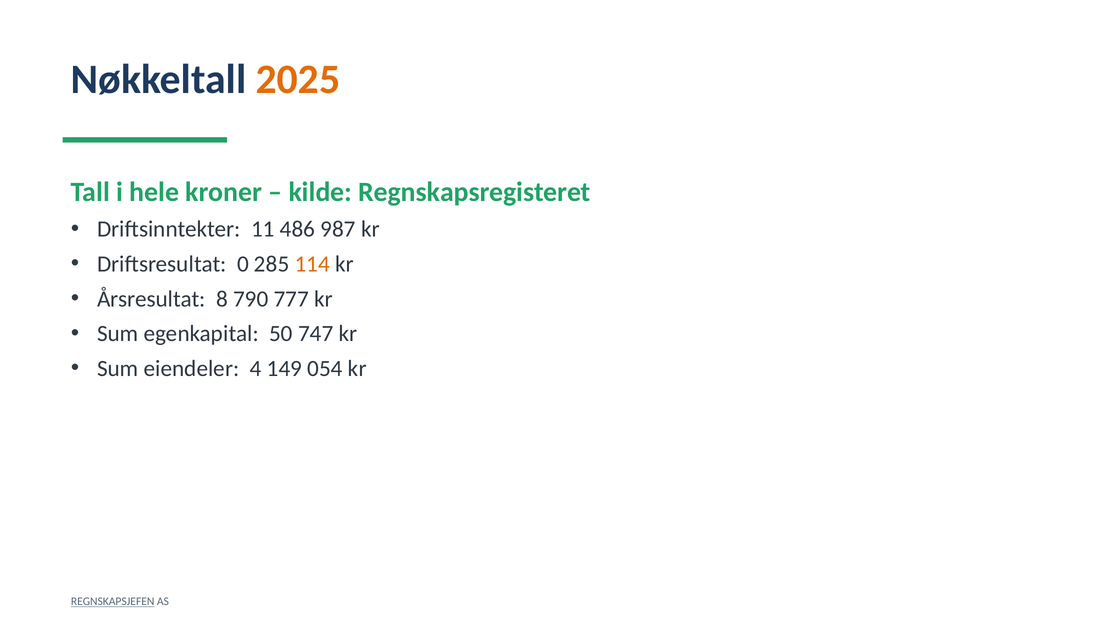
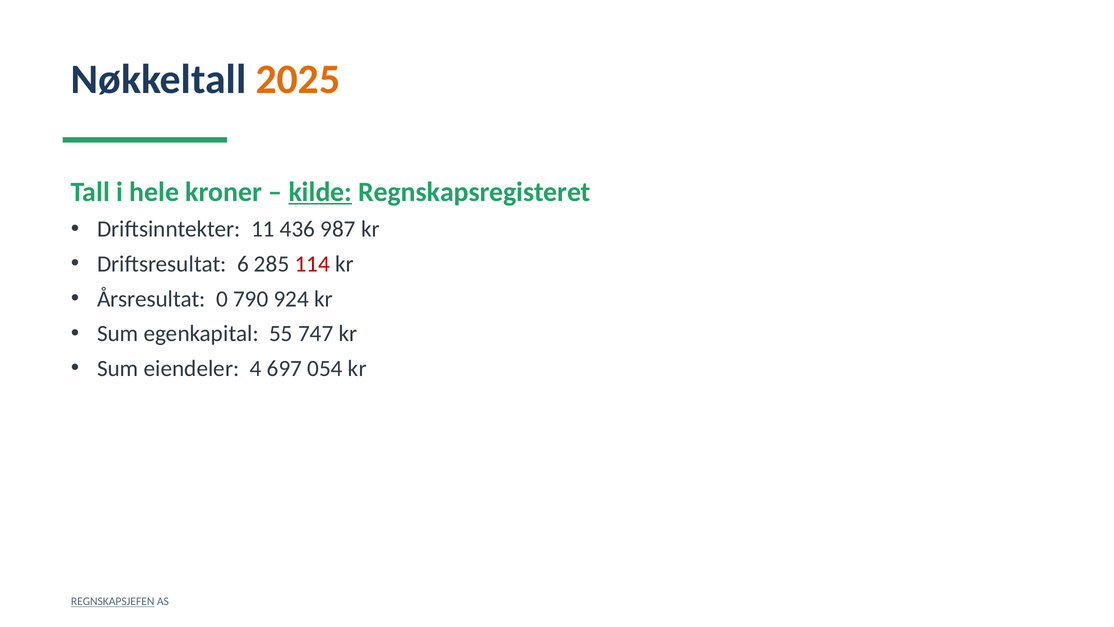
kilde underline: none -> present
486: 486 -> 436
0: 0 -> 6
114 colour: orange -> red
8: 8 -> 0
777: 777 -> 924
50: 50 -> 55
149: 149 -> 697
